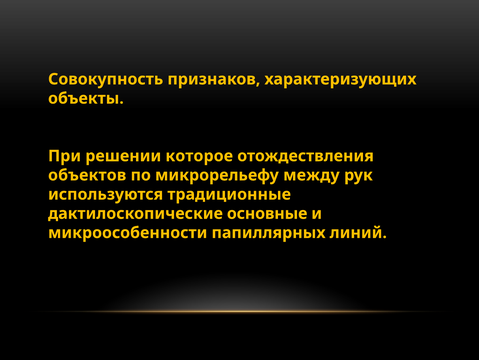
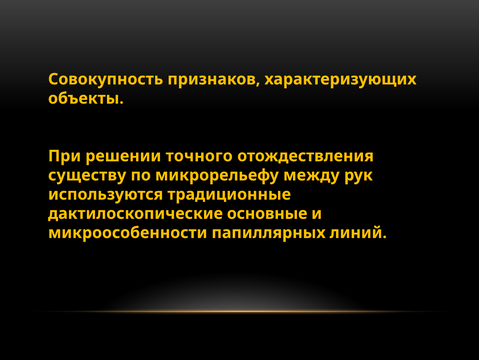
которое: которое -> точного
объектов: объектов -> существу
